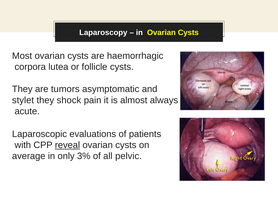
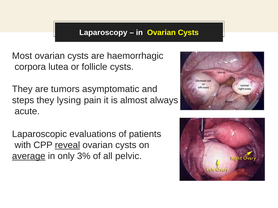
stylet: stylet -> steps
shock: shock -> lysing
average underline: none -> present
